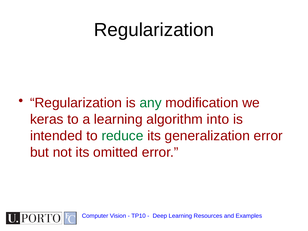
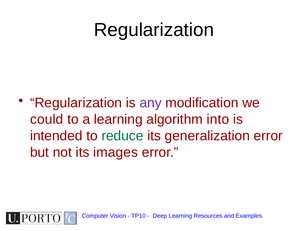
any colour: green -> purple
keras: keras -> could
omitted: omitted -> images
